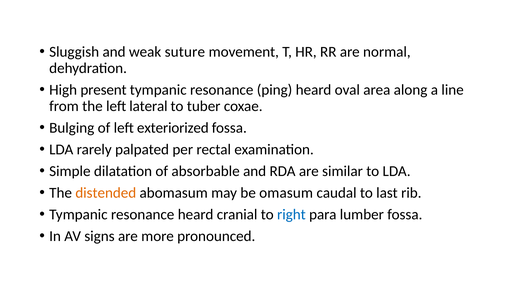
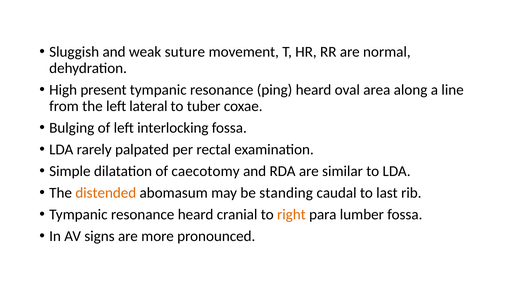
exteriorized: exteriorized -> interlocking
absorbable: absorbable -> caecotomy
omasum: omasum -> standing
right colour: blue -> orange
